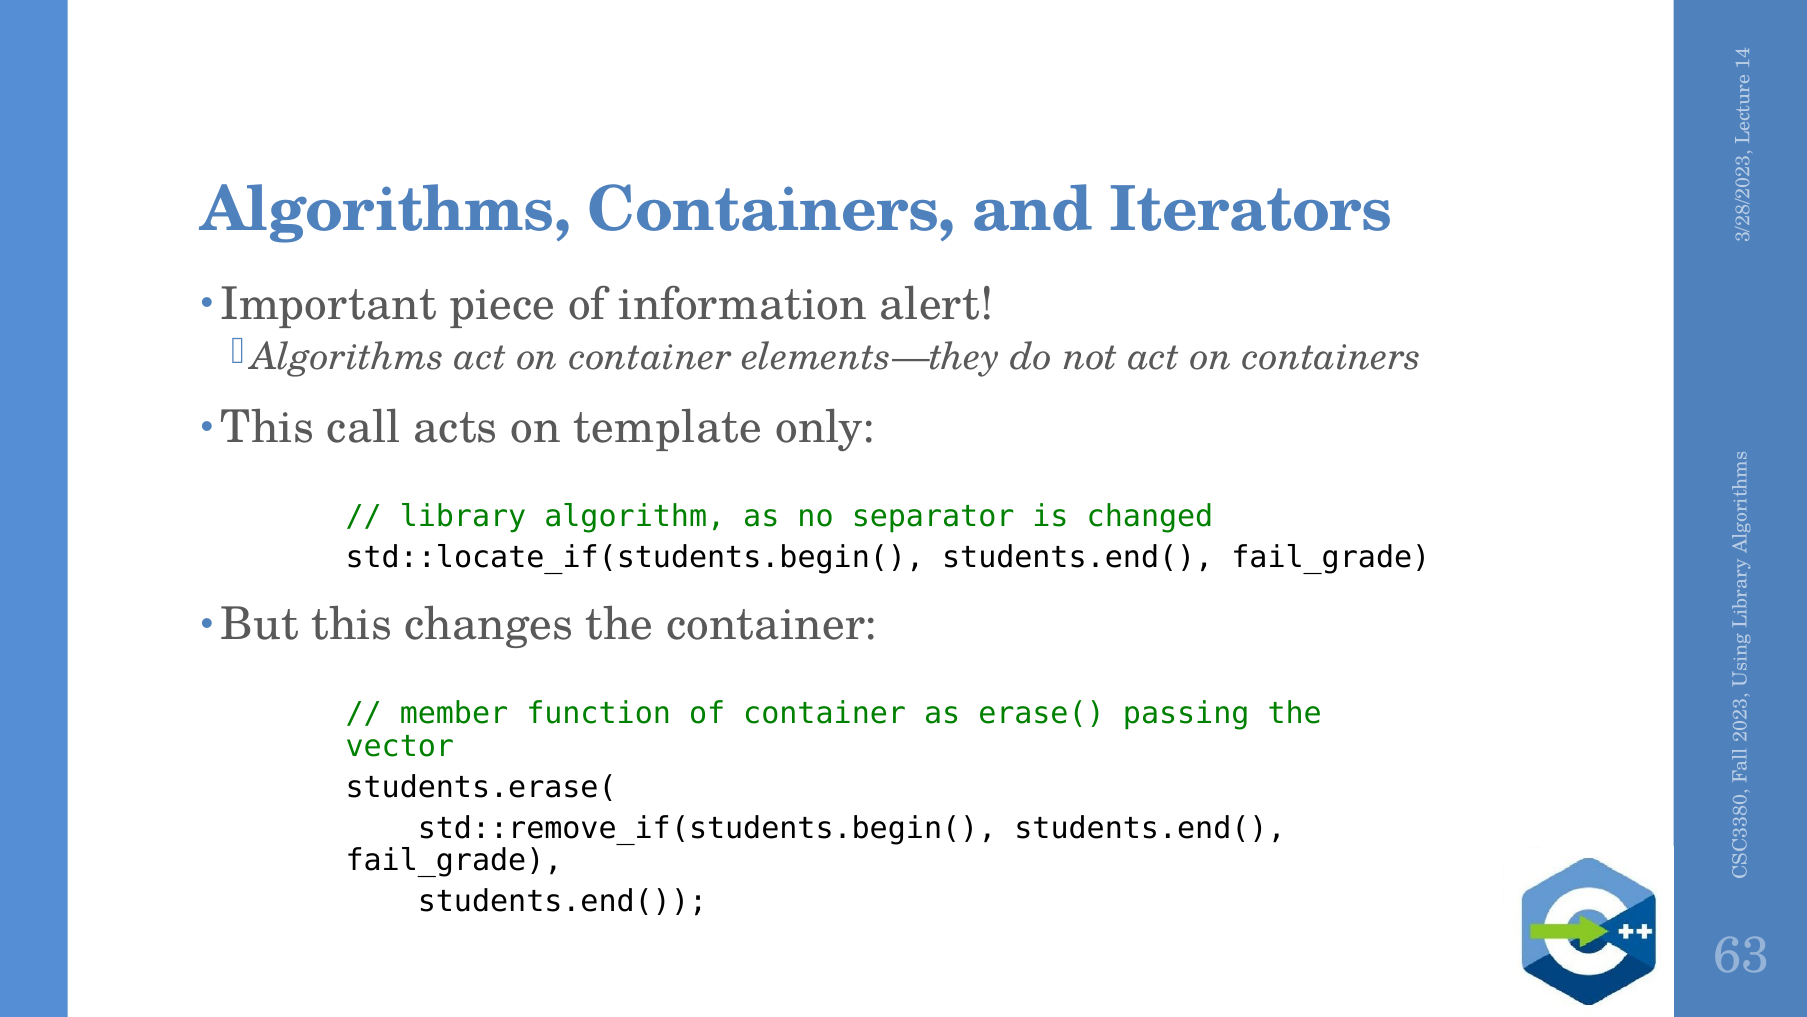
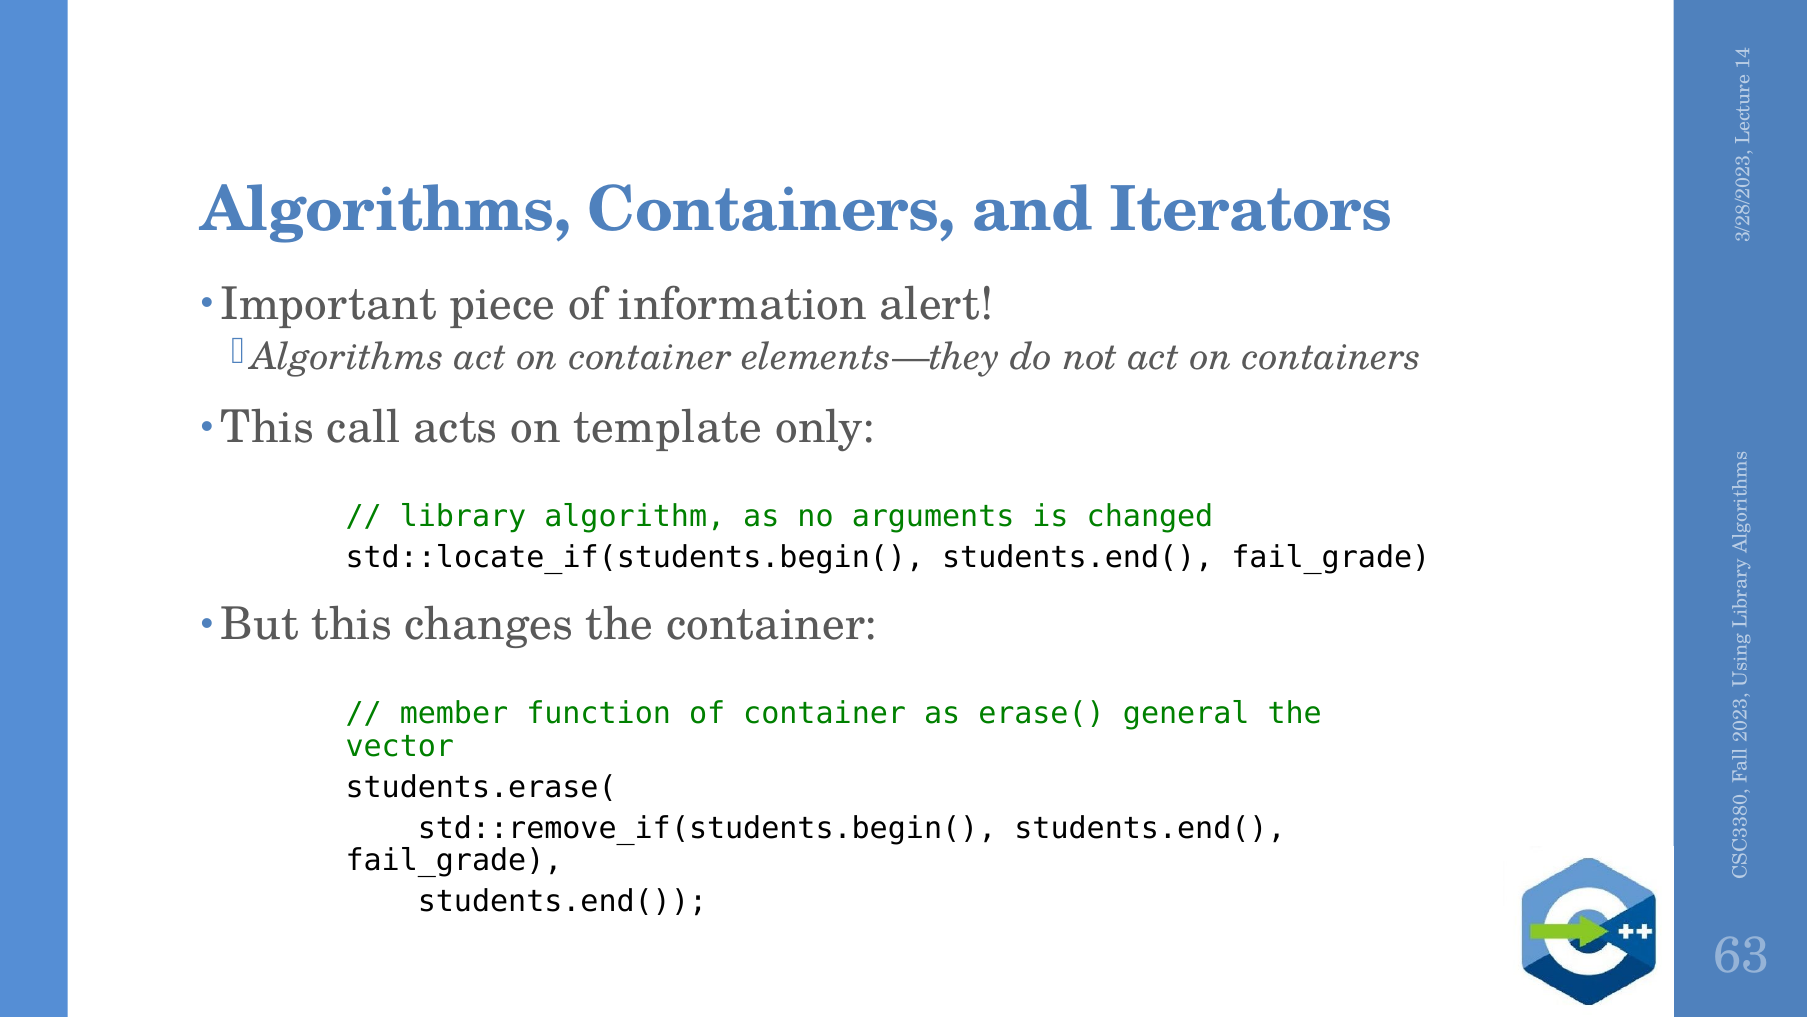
separator: separator -> arguments
passing: passing -> general
